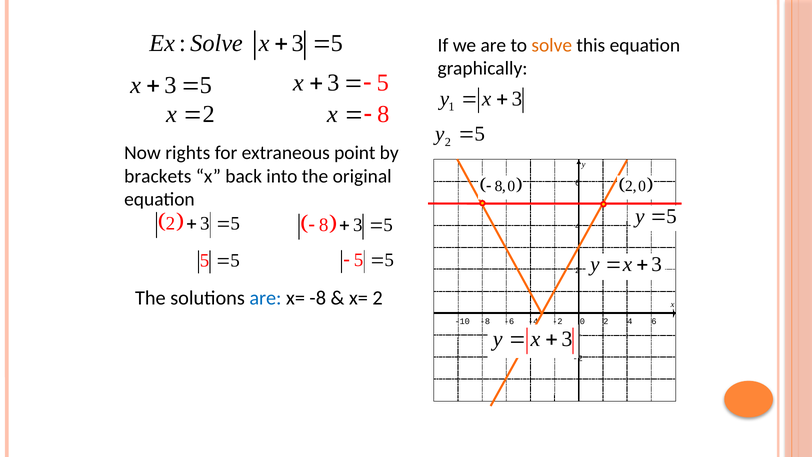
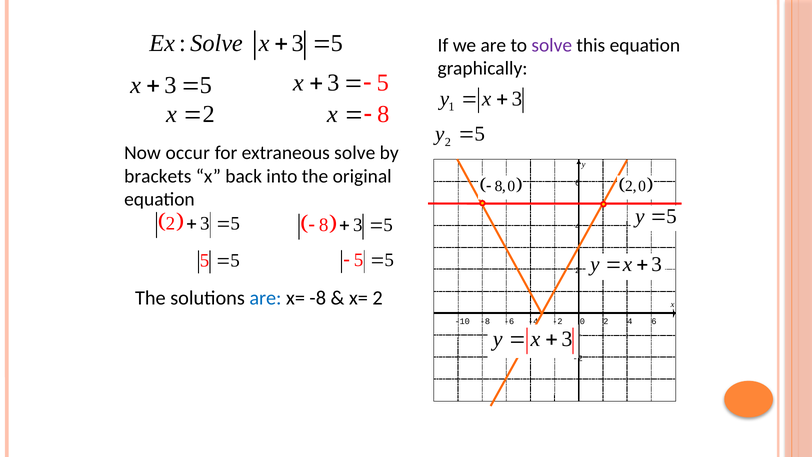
solve at (552, 45) colour: orange -> purple
rights: rights -> occur
extraneous point: point -> solve
